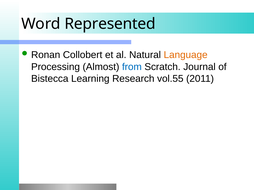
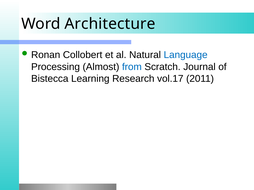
Represented: Represented -> Architecture
Language colour: orange -> blue
vol.55: vol.55 -> vol.17
